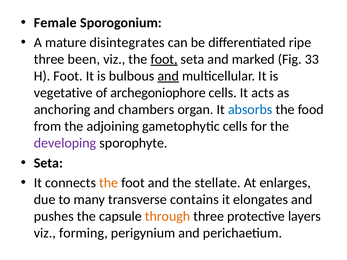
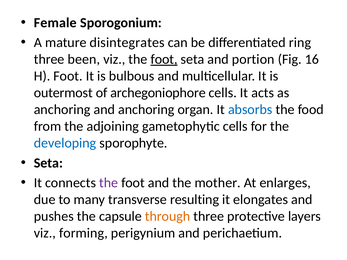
ripe: ripe -> ring
marked: marked -> portion
33: 33 -> 16
and at (168, 76) underline: present -> none
vegetative: vegetative -> outermost
and chambers: chambers -> anchoring
developing colour: purple -> blue
the at (109, 183) colour: orange -> purple
stellate: stellate -> mother
contains: contains -> resulting
